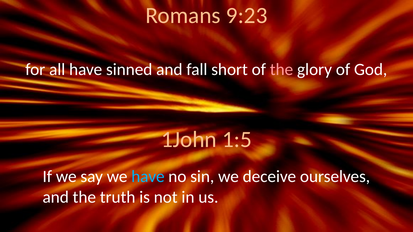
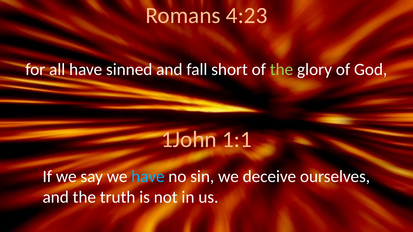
9:23: 9:23 -> 4:23
the at (282, 70) colour: pink -> light green
1:5: 1:5 -> 1:1
